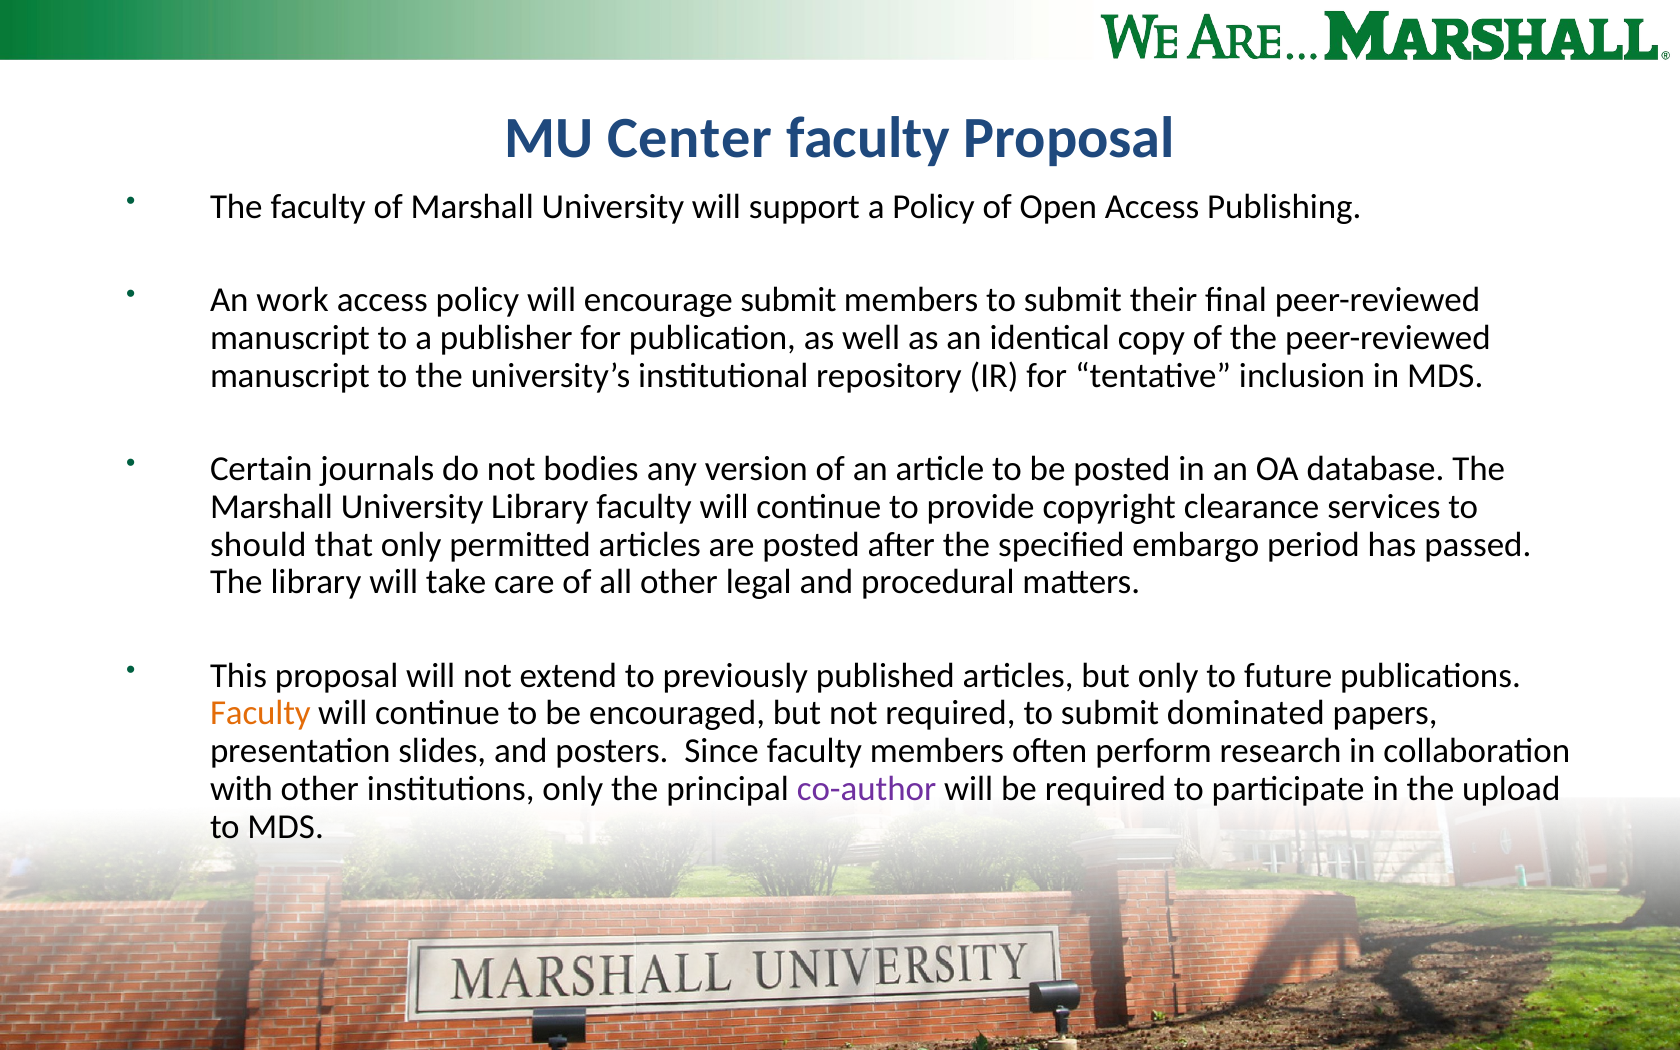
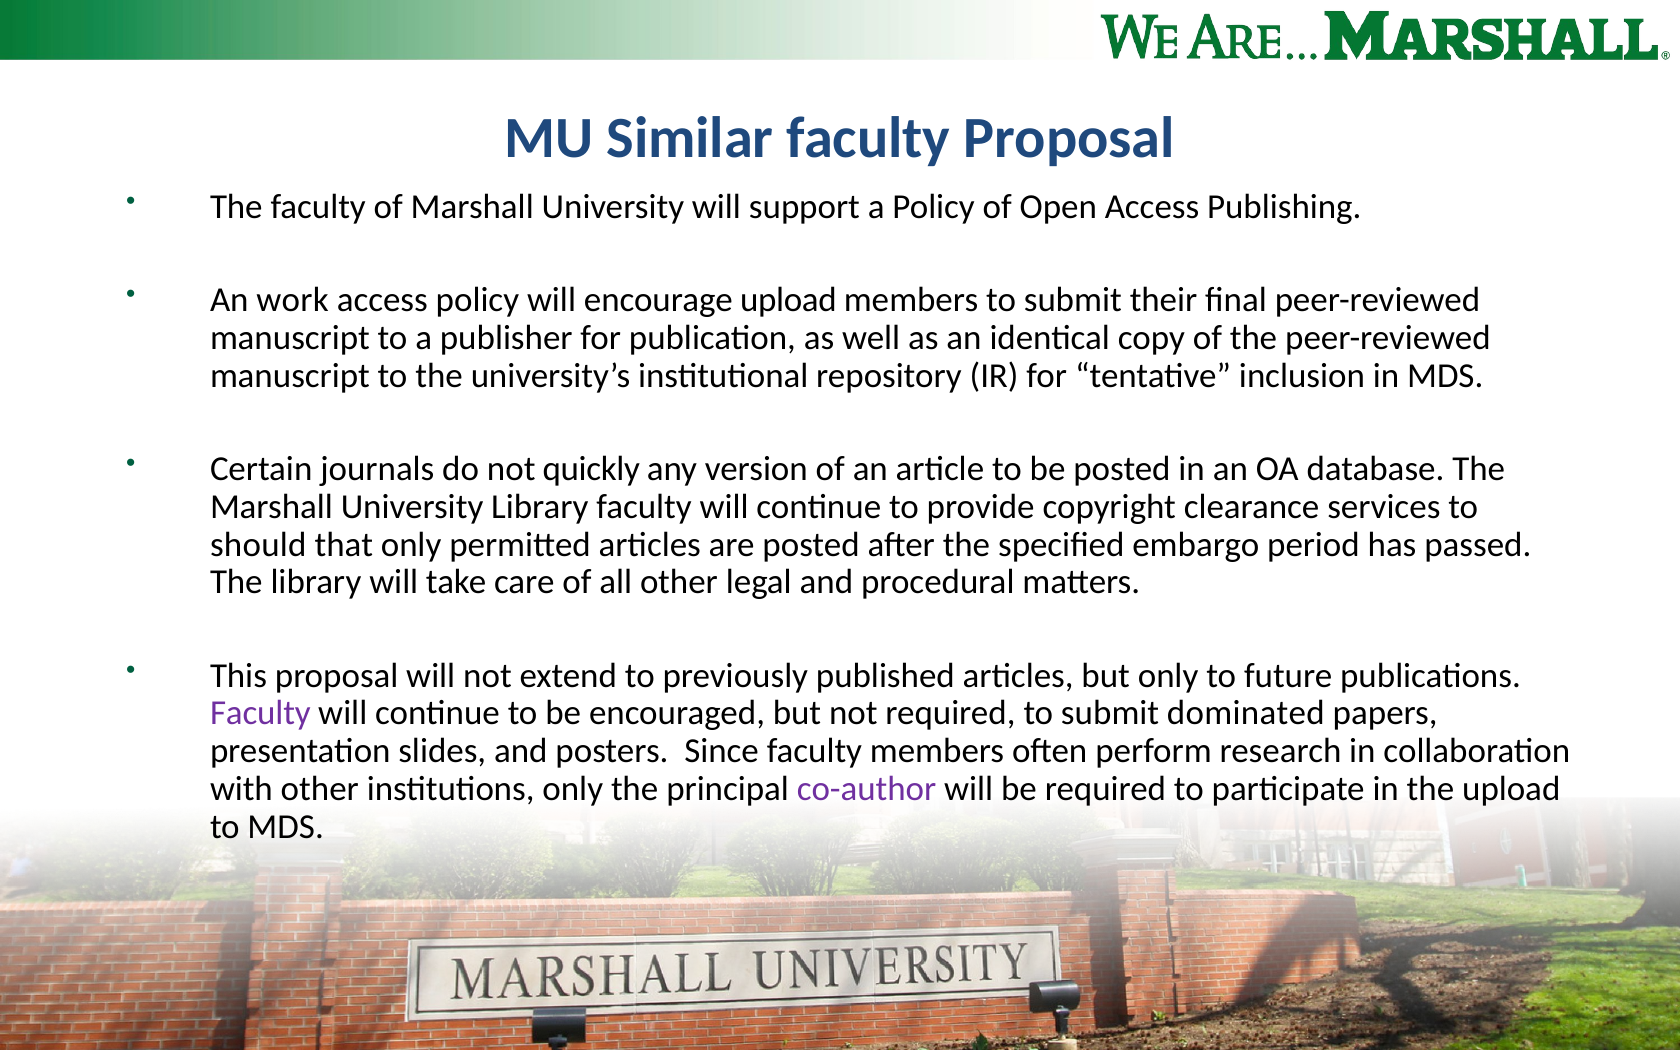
Center: Center -> Similar
encourage submit: submit -> upload
bodies: bodies -> quickly
Faculty at (260, 713) colour: orange -> purple
